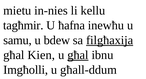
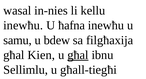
mietu: mietu -> wasal
tagħmir at (23, 25): tagħmir -> inewħu
filgħaxija underline: present -> none
Imgħolli: Imgħolli -> Sellimlu
għall-ddum: għall-ddum -> għall-tiegħi
